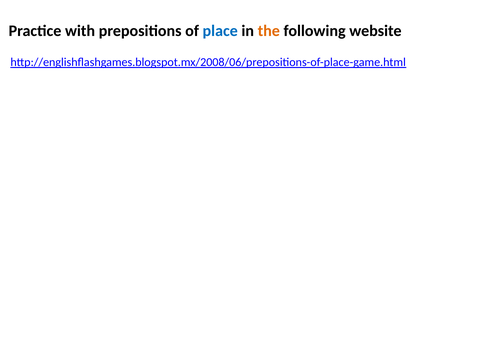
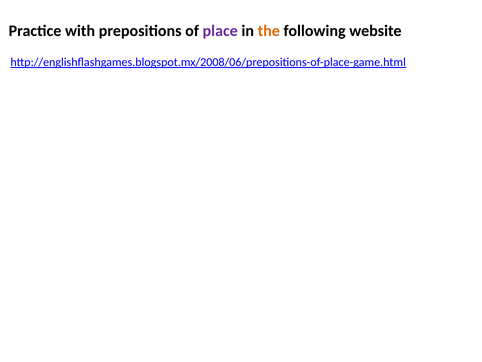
place colour: blue -> purple
